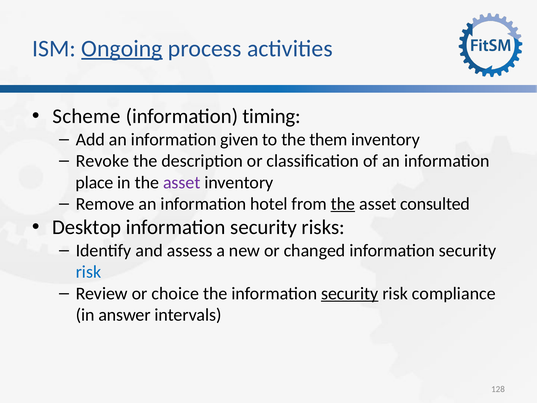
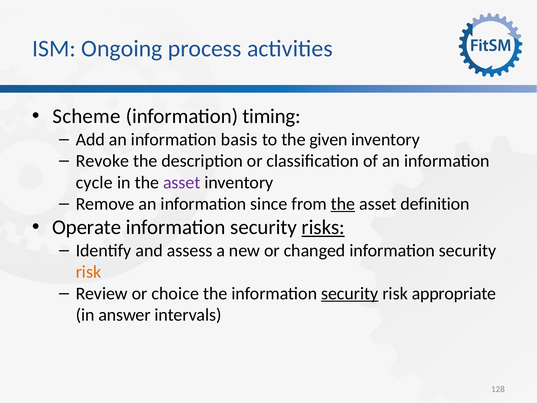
Ongoing underline: present -> none
given: given -> basis
them: them -> given
place: place -> cycle
hotel: hotel -> since
consulted: consulted -> definition
Desktop: Desktop -> Operate
risks underline: none -> present
risk at (88, 272) colour: blue -> orange
compliance: compliance -> appropriate
